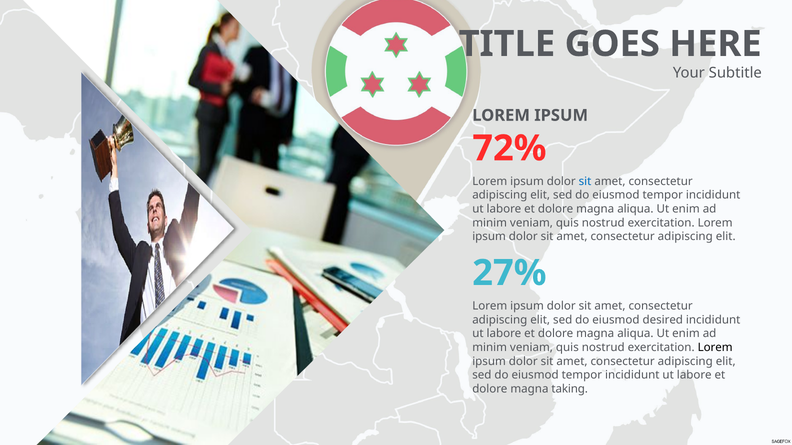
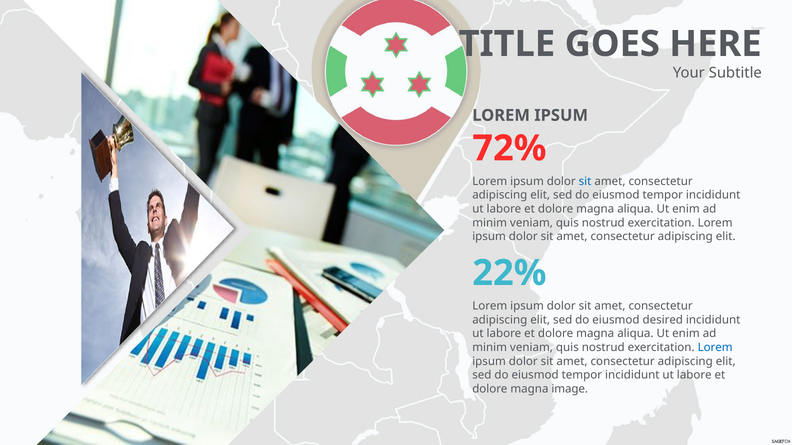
27%: 27% -> 22%
Lorem at (715, 348) colour: black -> blue
taking: taking -> image
